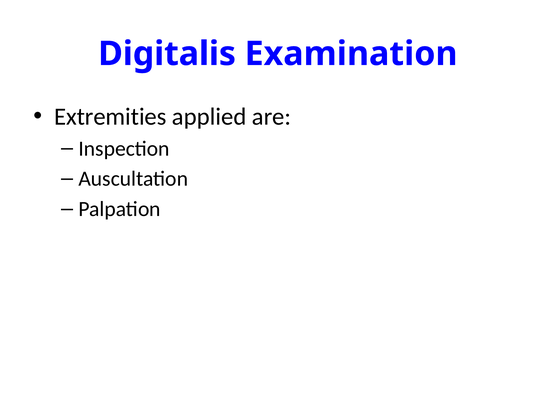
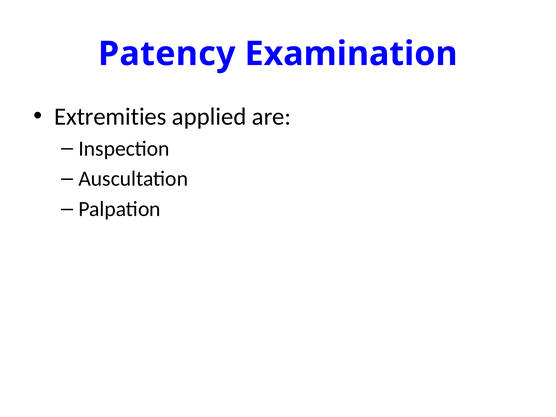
Digitalis: Digitalis -> Patency
